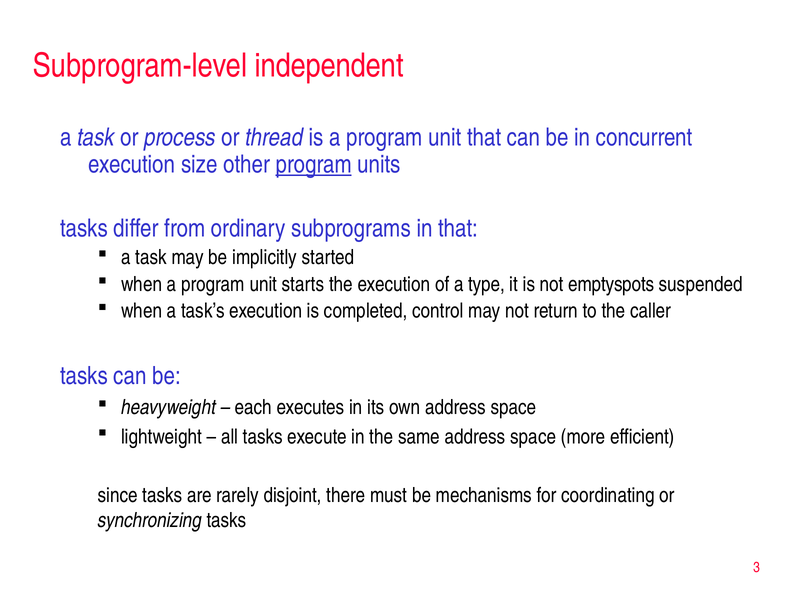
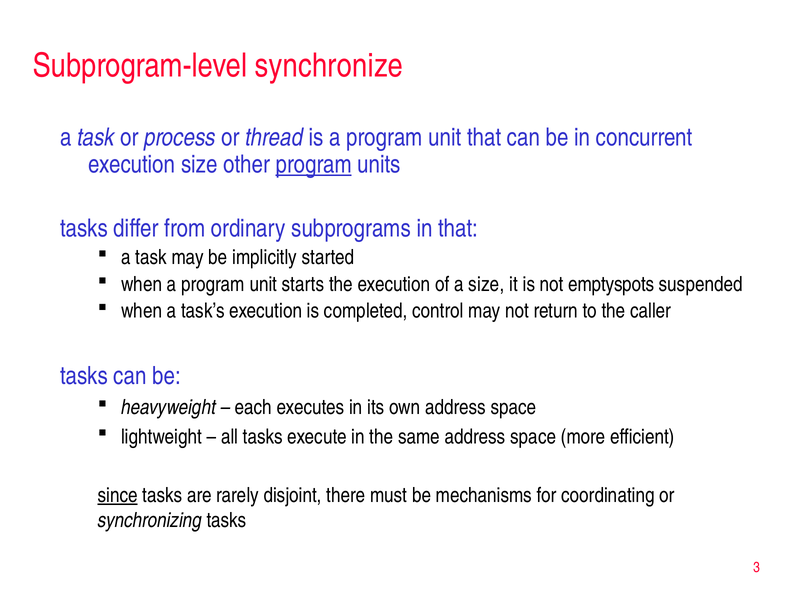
independent: independent -> synchronize
a type: type -> size
since underline: none -> present
